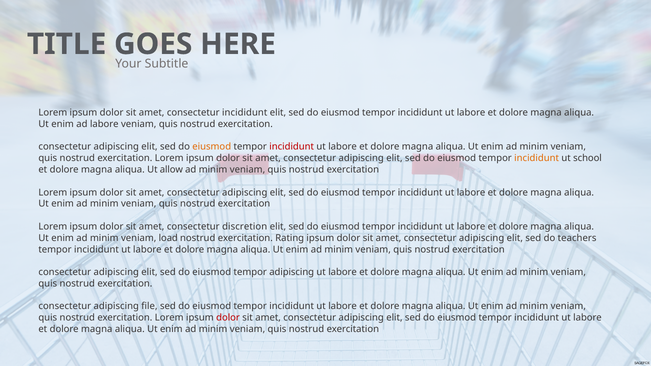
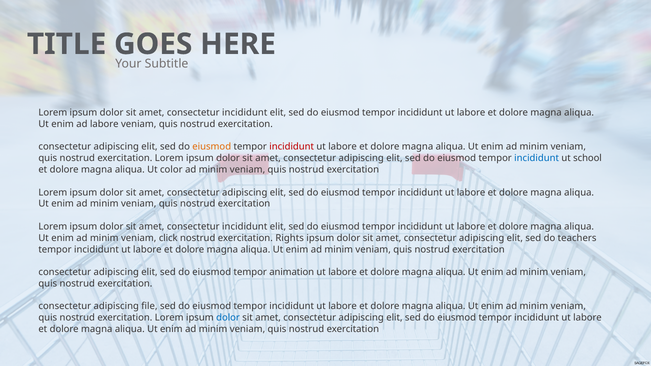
incididunt at (537, 158) colour: orange -> blue
allow: allow -> color
discretion at (245, 227): discretion -> incididunt
load: load -> click
Rating: Rating -> Rights
tempor adipiscing: adipiscing -> animation
dolor at (228, 318) colour: red -> blue
